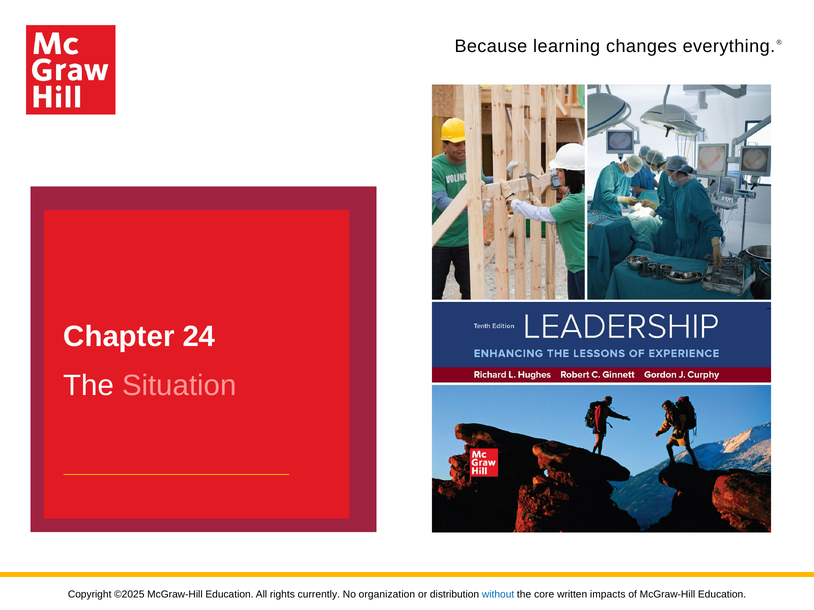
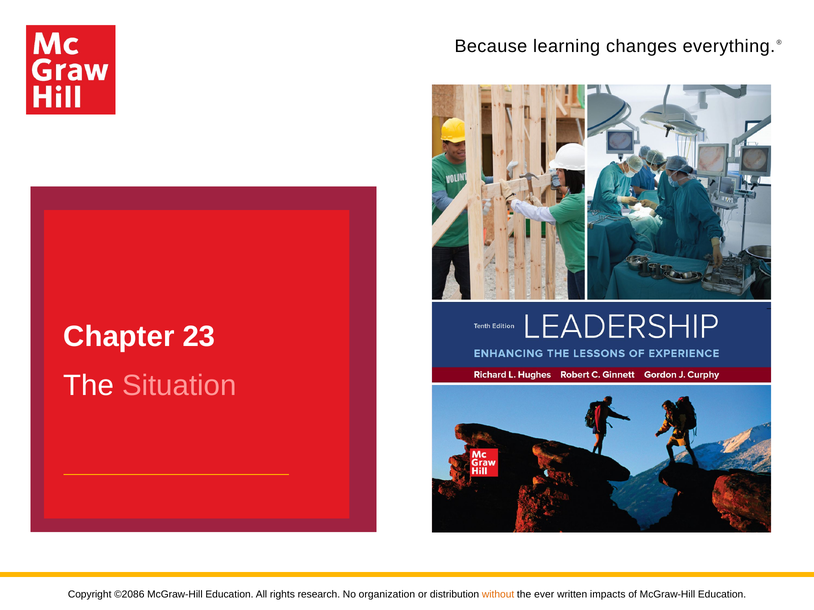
24: 24 -> 23
©2025: ©2025 -> ©2086
currently: currently -> research
without colour: blue -> orange
core: core -> ever
